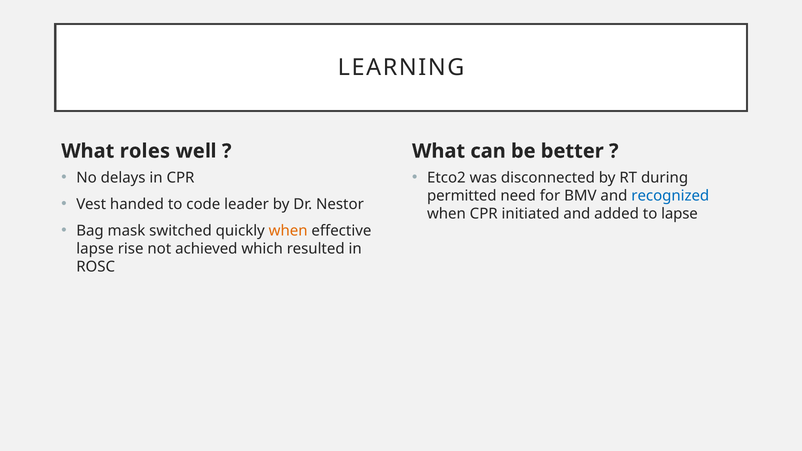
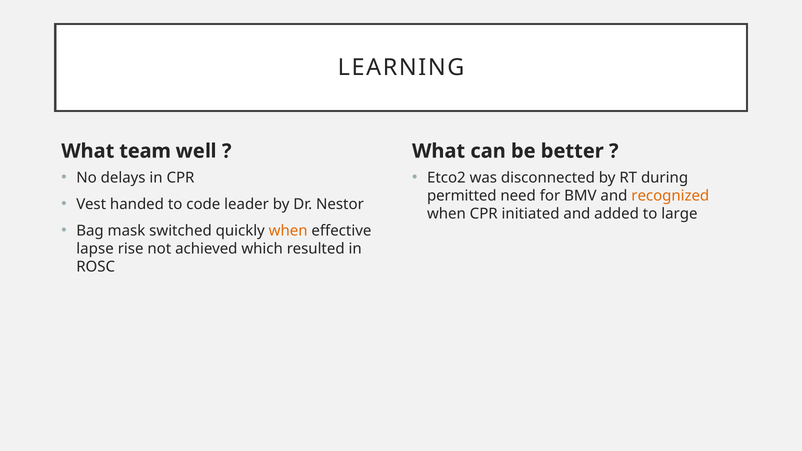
roles: roles -> team
recognized colour: blue -> orange
to lapse: lapse -> large
